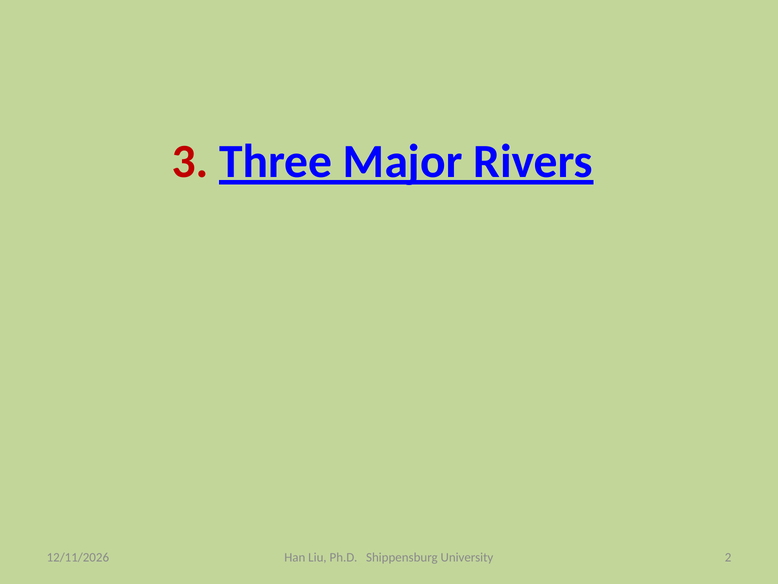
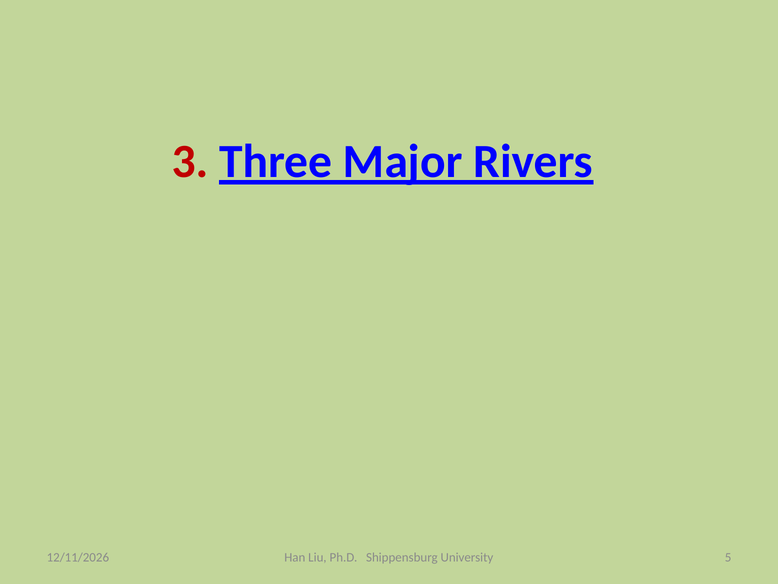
2: 2 -> 5
